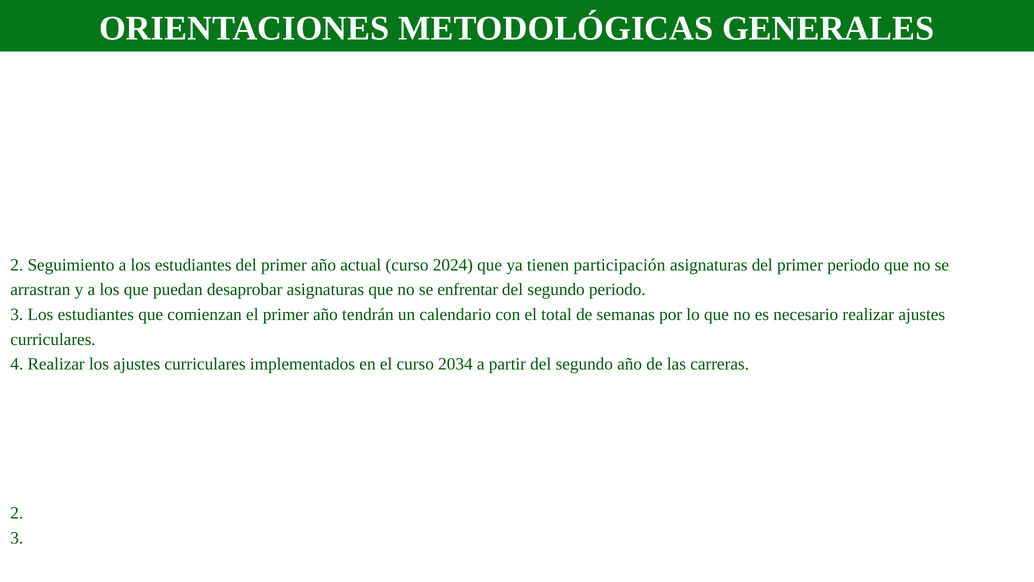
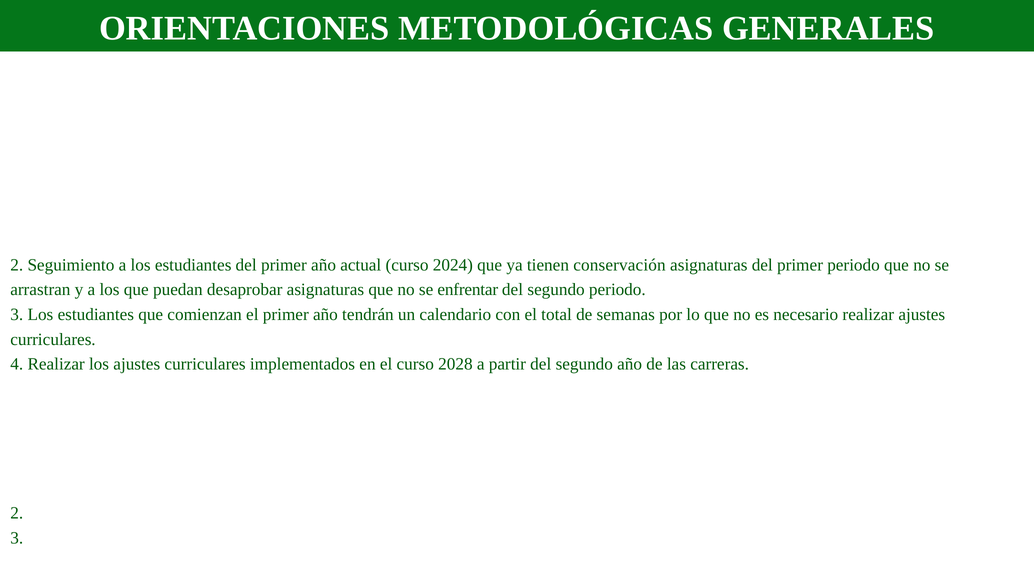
participación: participación -> conservación
2034: 2034 -> 2028
